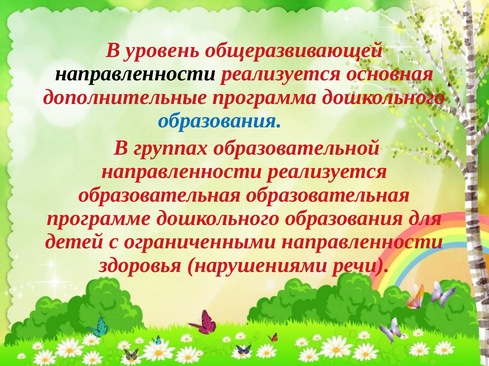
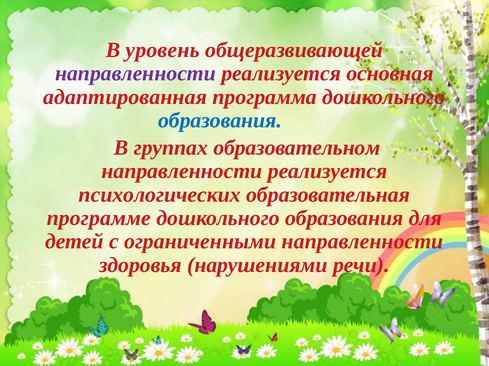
направленности at (135, 74) colour: black -> purple
дополнительные: дополнительные -> адаптированная
образовательной: образовательной -> образовательном
образовательная at (160, 195): образовательная -> психологических
